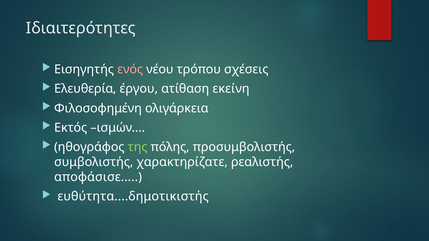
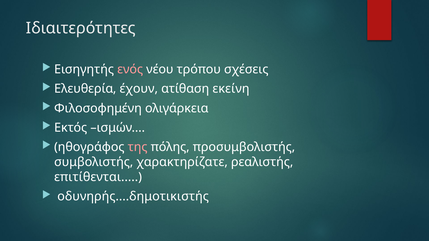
έργου: έργου -> έχουν
της colour: light green -> pink
αποφάσισε: αποφάσισε -> επιτίθενται
ευθύτητα....δημοτικιστής: ευθύτητα....δημοτικιστής -> οδυνηρής....δημοτικιστής
